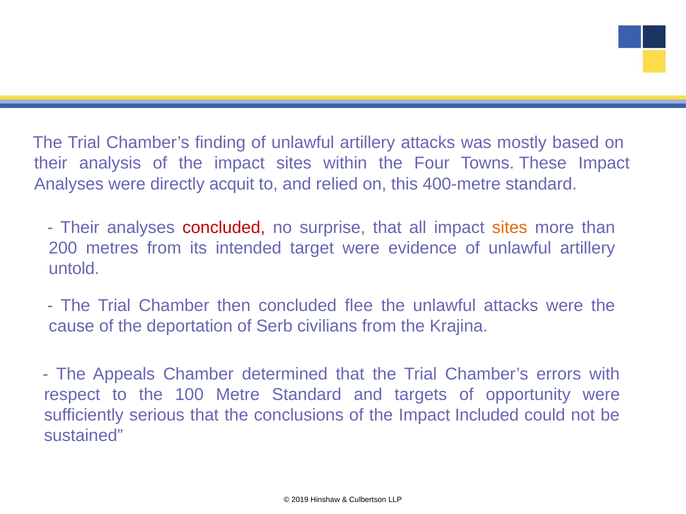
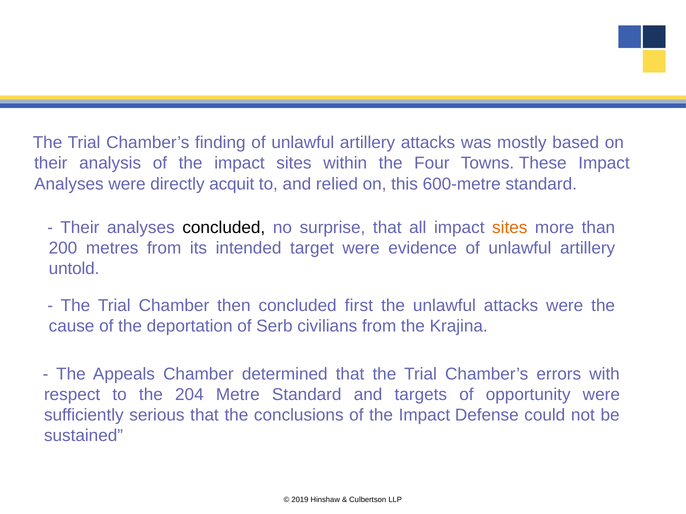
400-metre: 400-metre -> 600-metre
concluded at (224, 228) colour: red -> black
flee: flee -> first
100: 100 -> 204
Included: Included -> Defense
